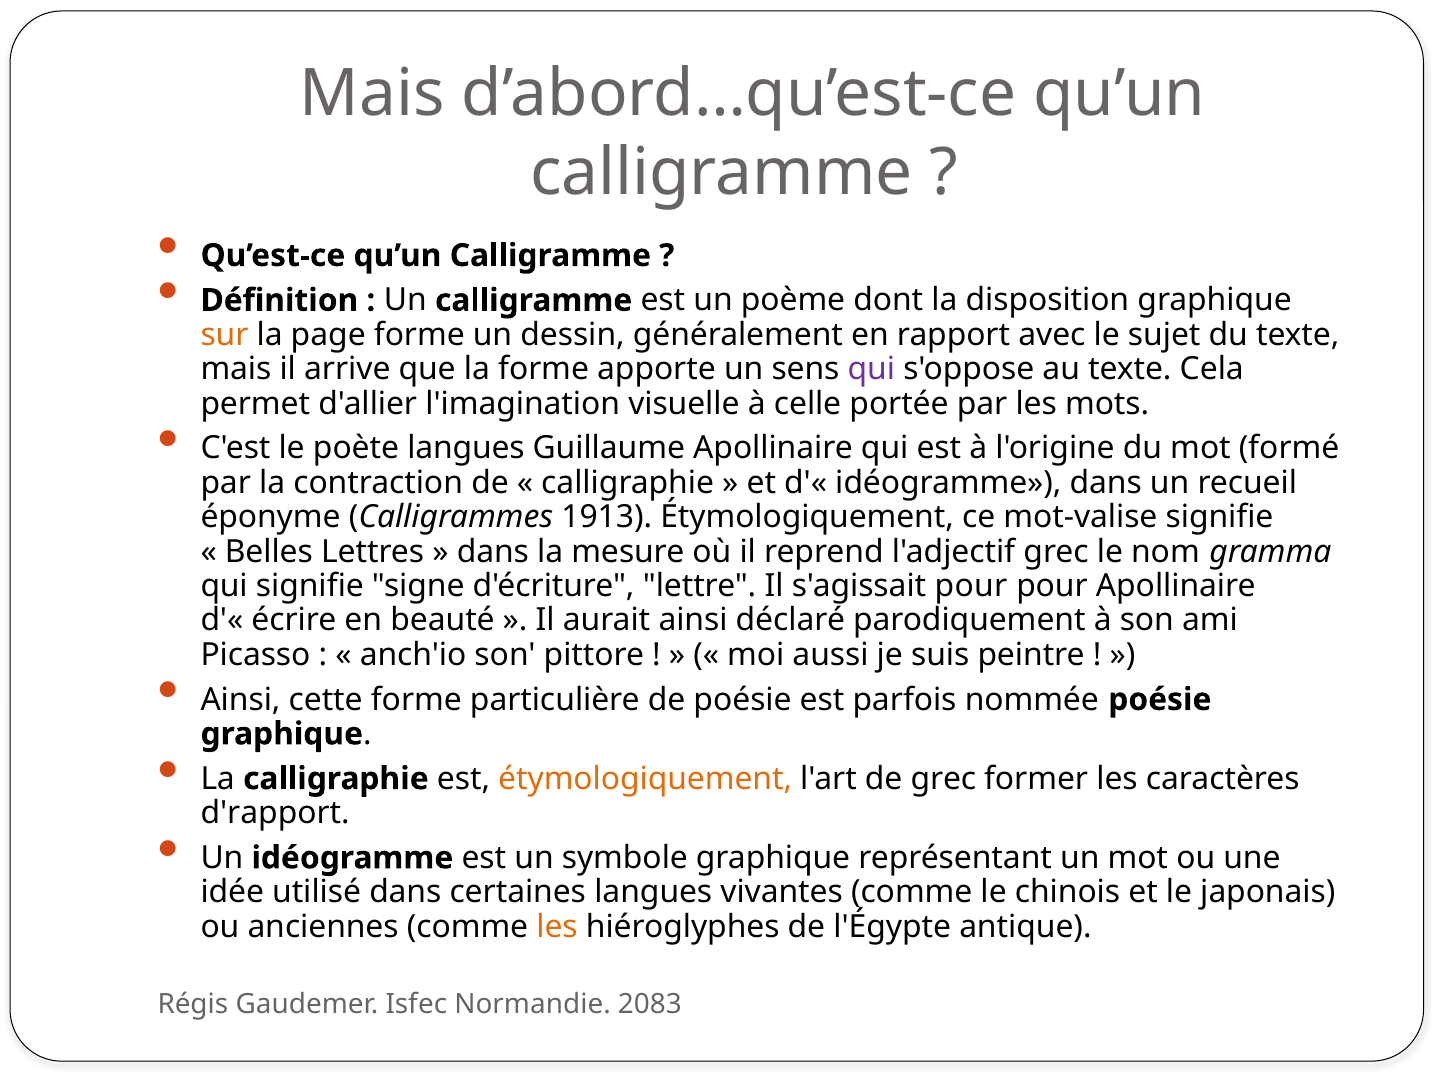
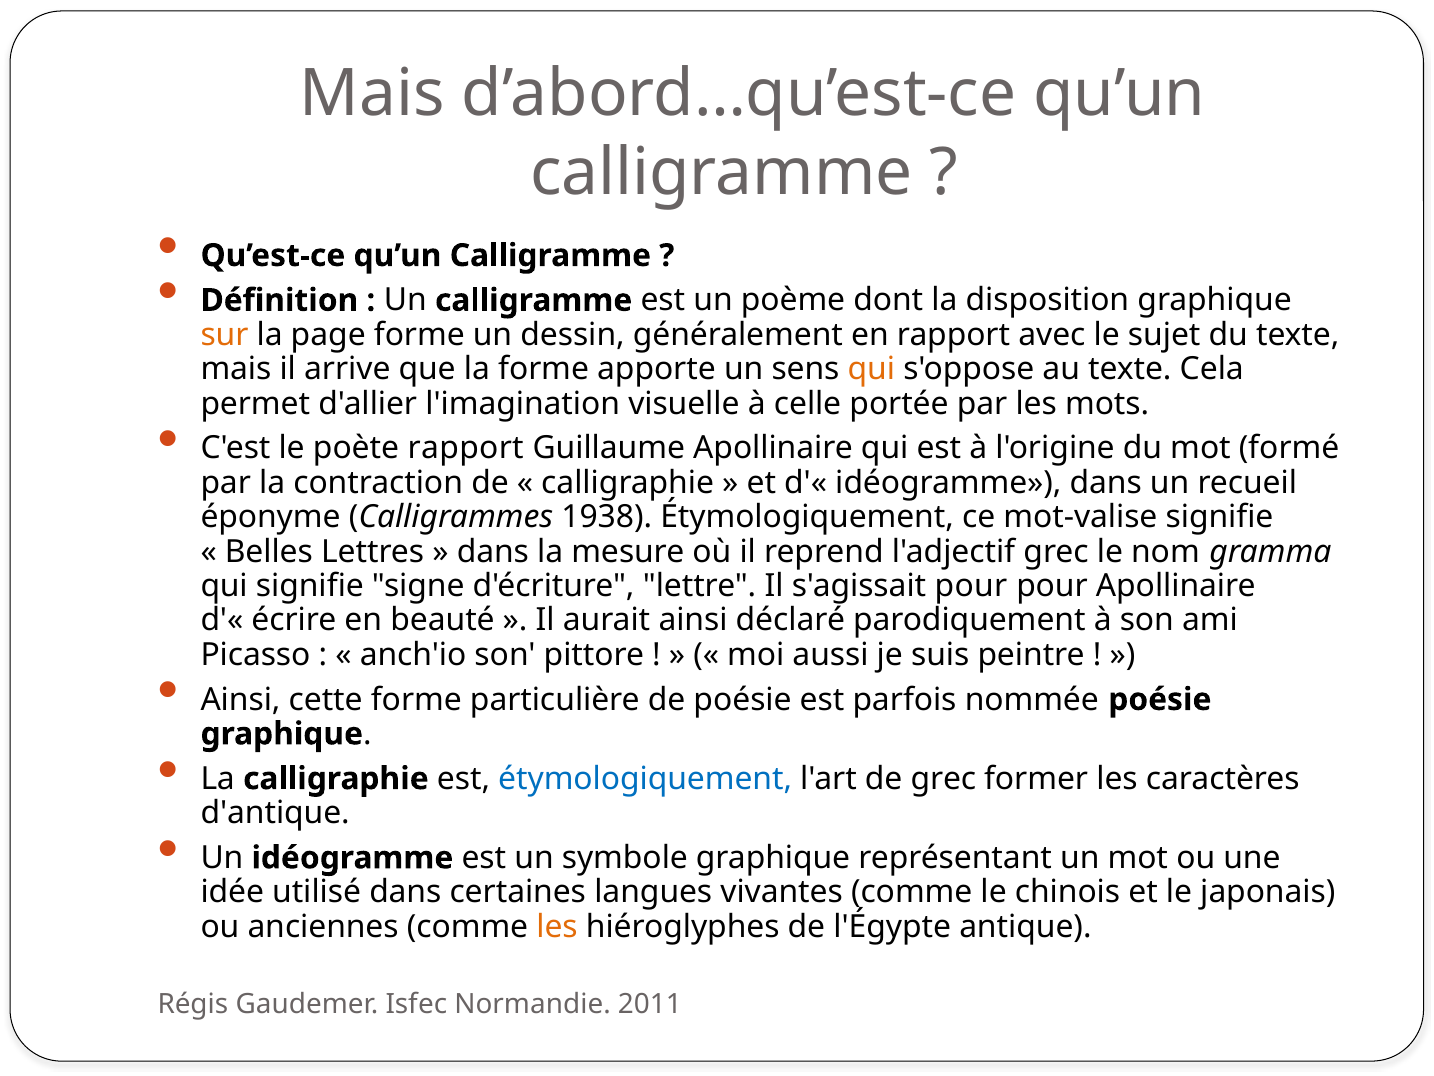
qui at (871, 369) colour: purple -> orange
poète langues: langues -> rapport
1913: 1913 -> 1938
étymologiquement at (645, 778) colour: orange -> blue
d'rapport: d'rapport -> d'antique
2083: 2083 -> 2011
